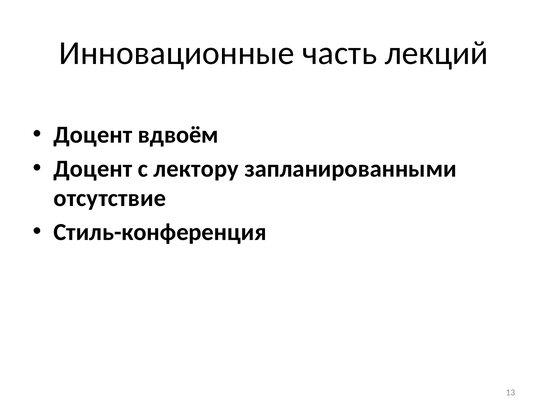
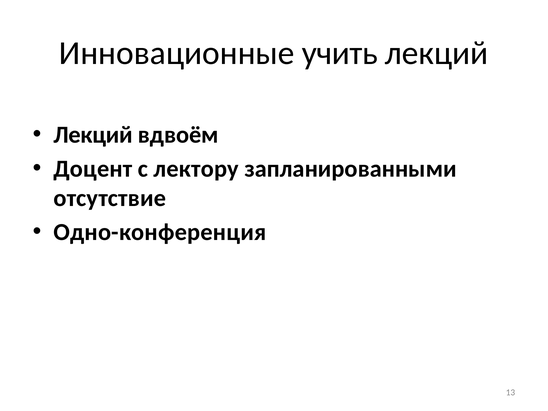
часть: часть -> учить
Доцент at (93, 135): Доцент -> Лекций
Стиль-конференция: Стиль-конференция -> Одно-конференция
